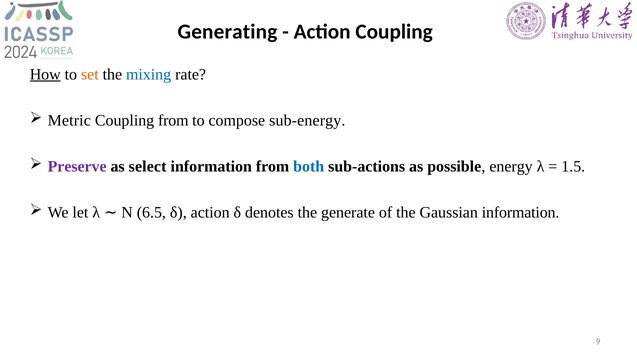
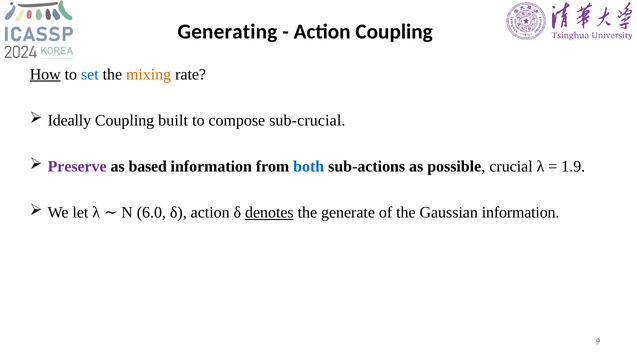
set colour: orange -> blue
mixing colour: blue -> orange
Metric: Metric -> Ideally
Coupling from: from -> built
sub-energy: sub-energy -> sub-crucial
select: select -> based
energy: energy -> crucial
1.5: 1.5 -> 1.9
6.5: 6.5 -> 6.0
denotes underline: none -> present
